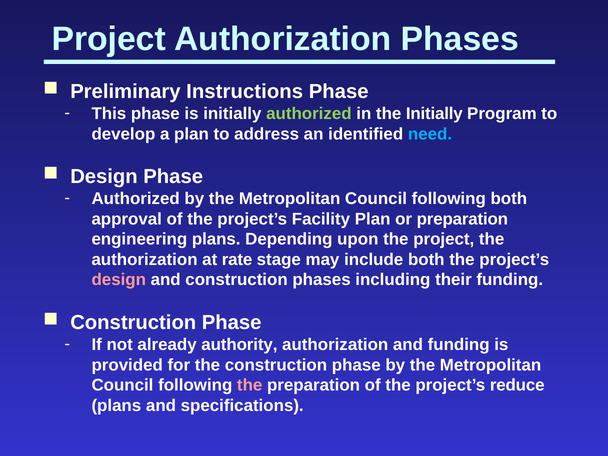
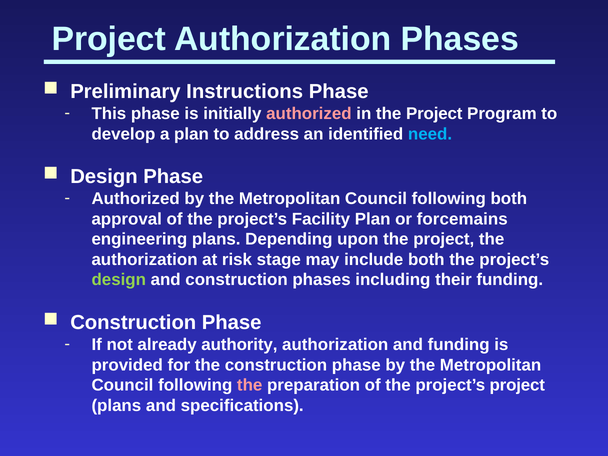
authorized at (309, 114) colour: light green -> pink
in the Initially: Initially -> Project
or preparation: preparation -> forcemains
rate: rate -> risk
design at (119, 280) colour: pink -> light green
project’s reduce: reduce -> project
